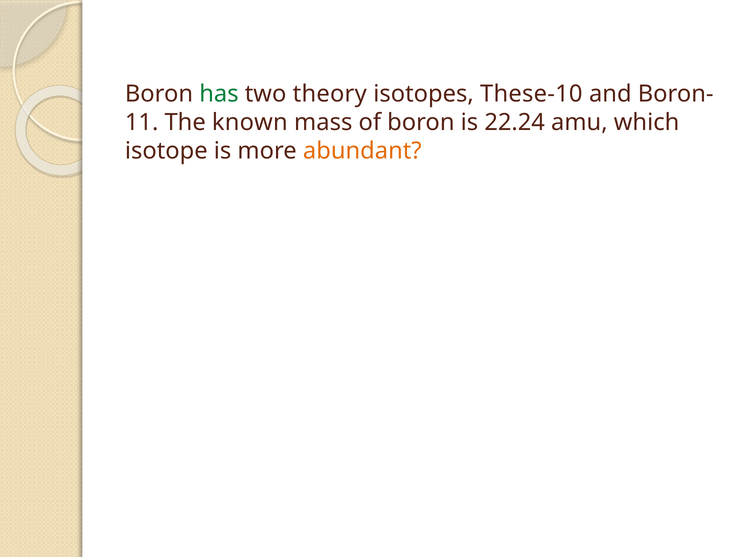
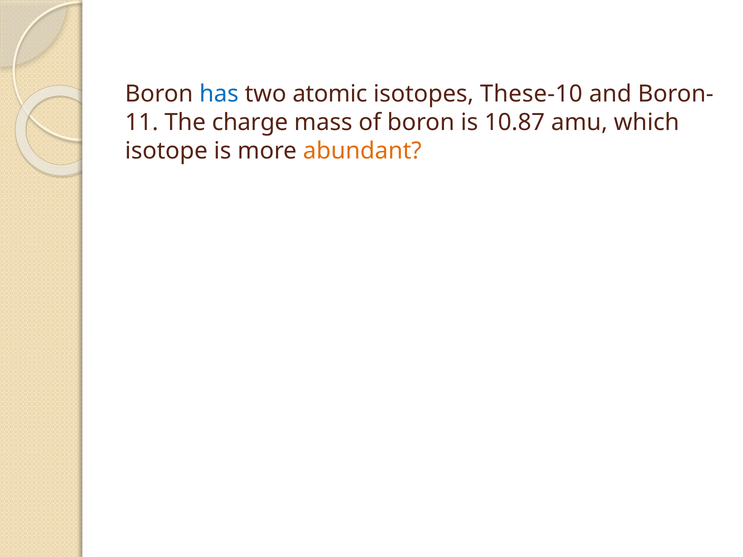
has colour: green -> blue
theory: theory -> atomic
known: known -> charge
22.24: 22.24 -> 10.87
